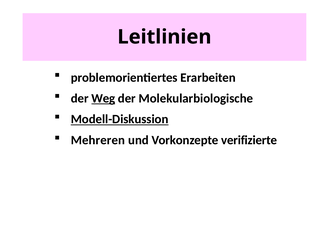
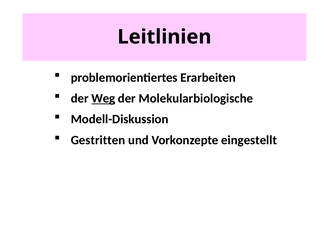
Modell-Diskussion underline: present -> none
Mehreren: Mehreren -> Gestritten
verifizierte: verifizierte -> eingestellt
